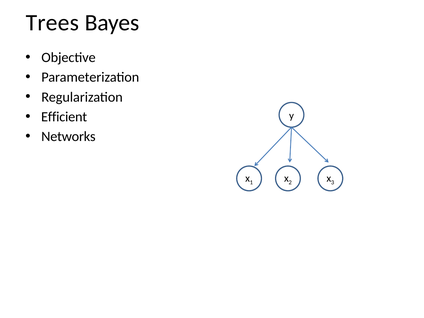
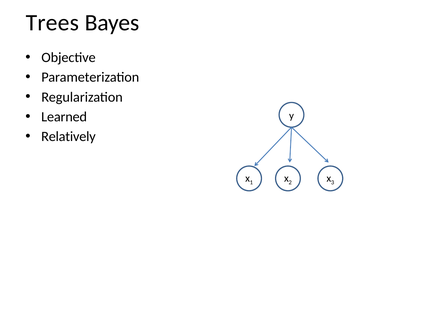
Efficient: Efficient -> Learned
Networks: Networks -> Relatively
